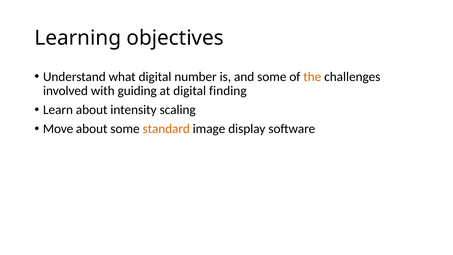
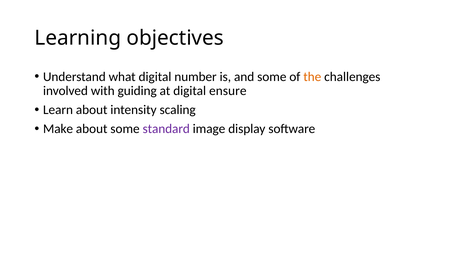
finding: finding -> ensure
Move: Move -> Make
standard colour: orange -> purple
